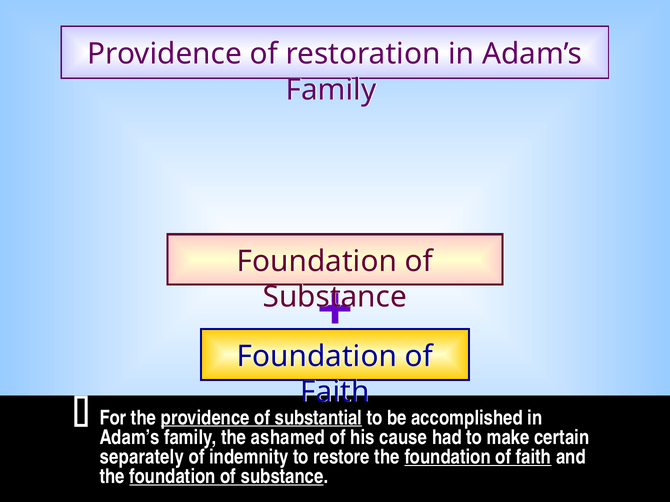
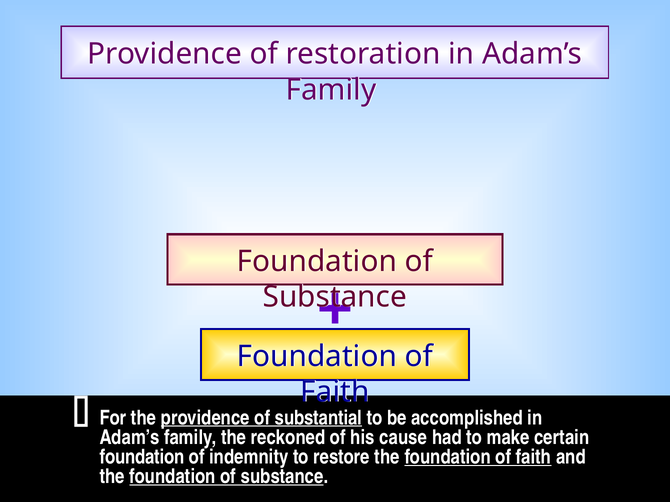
ashamed: ashamed -> reckoned
separately at (142, 457): separately -> foundation
